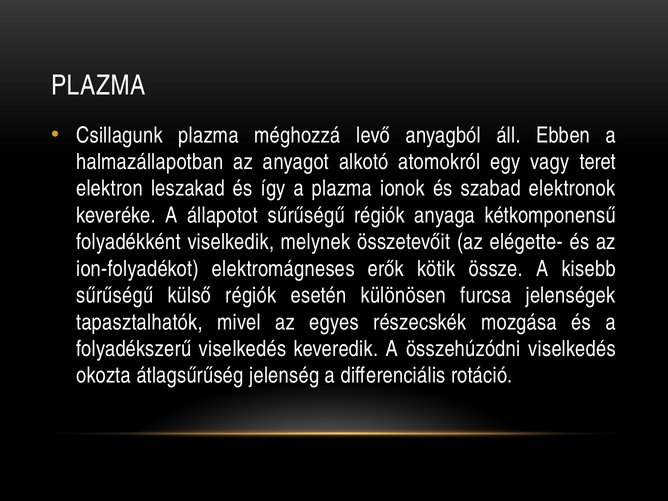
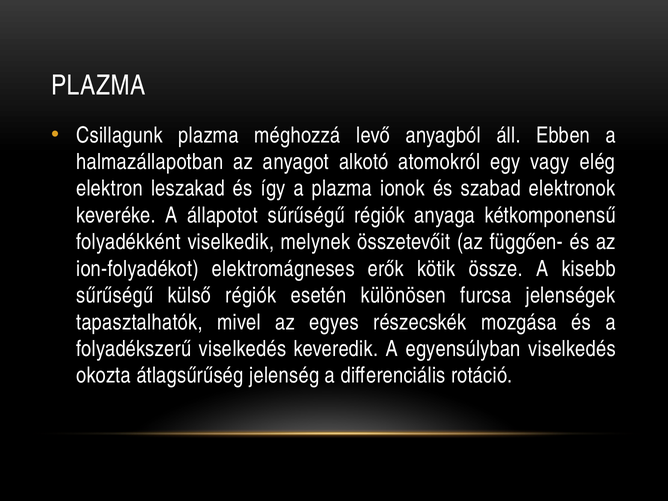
teret: teret -> elég
elégette-: elégette- -> függően-
összehúzódni: összehúzódni -> egyensúlyban
